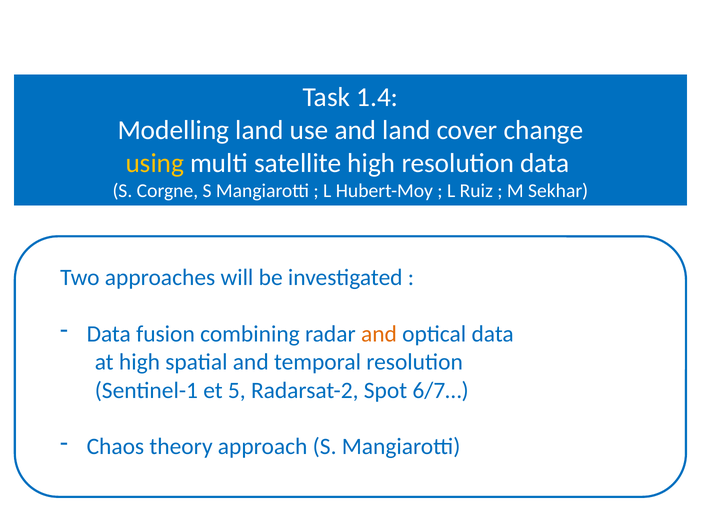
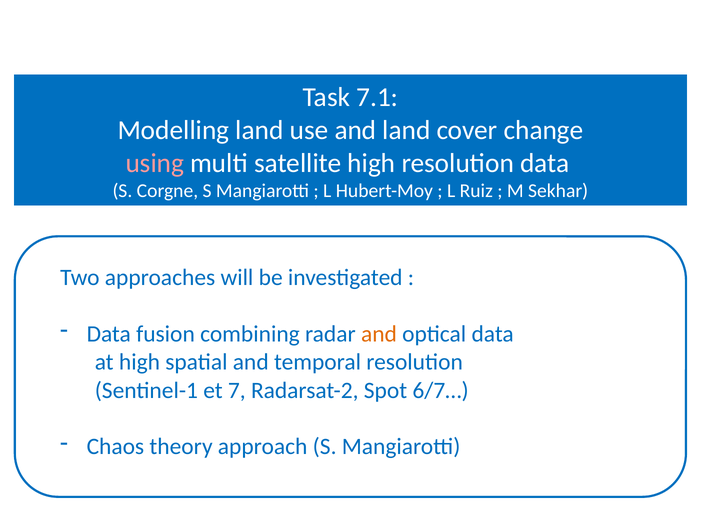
1.4: 1.4 -> 7.1
using colour: yellow -> pink
5: 5 -> 7
